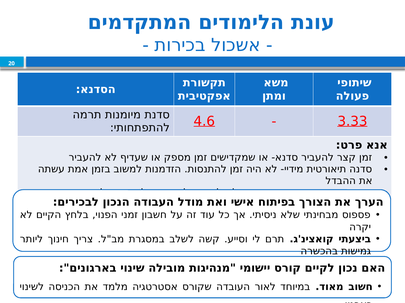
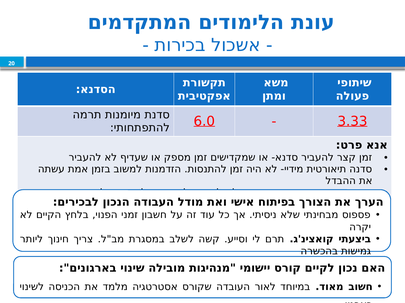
4.6: 4.6 -> 6.0
